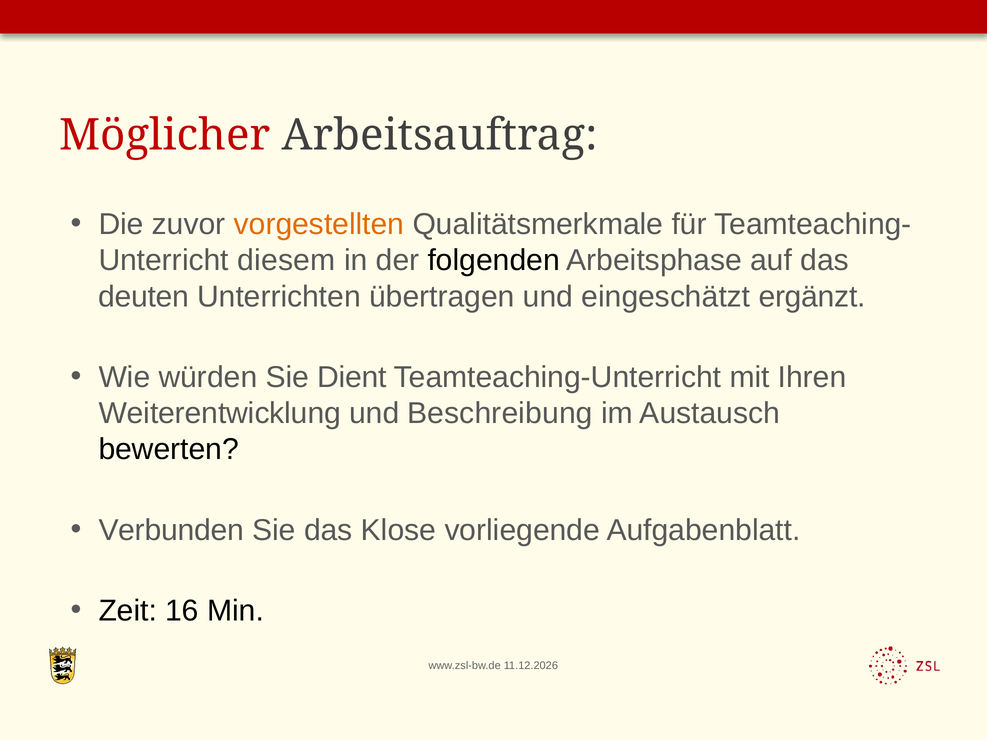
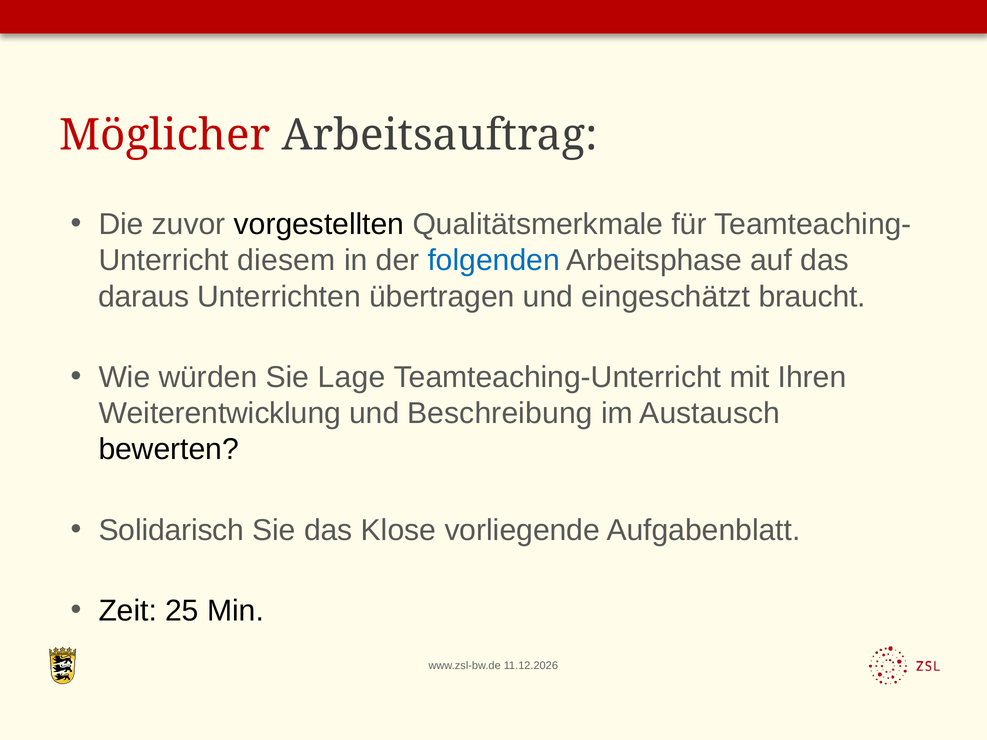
vorgestellten colour: orange -> black
folgenden colour: black -> blue
deuten: deuten -> daraus
ergänzt: ergänzt -> braucht
Dient: Dient -> Lage
Verbunden: Verbunden -> Solidarisch
16: 16 -> 25
